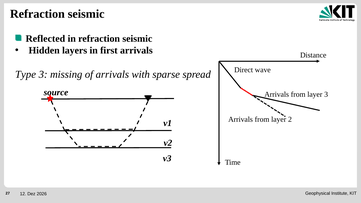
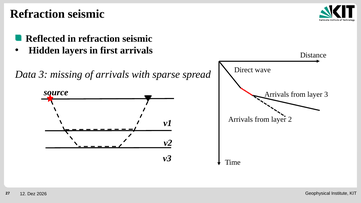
Type: Type -> Data
